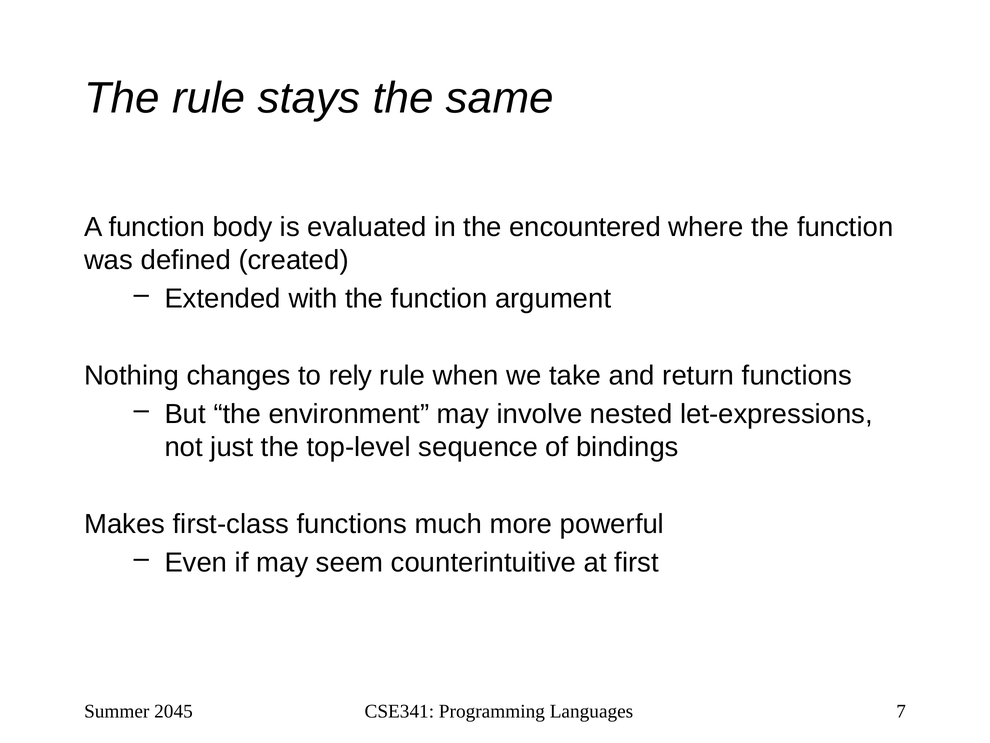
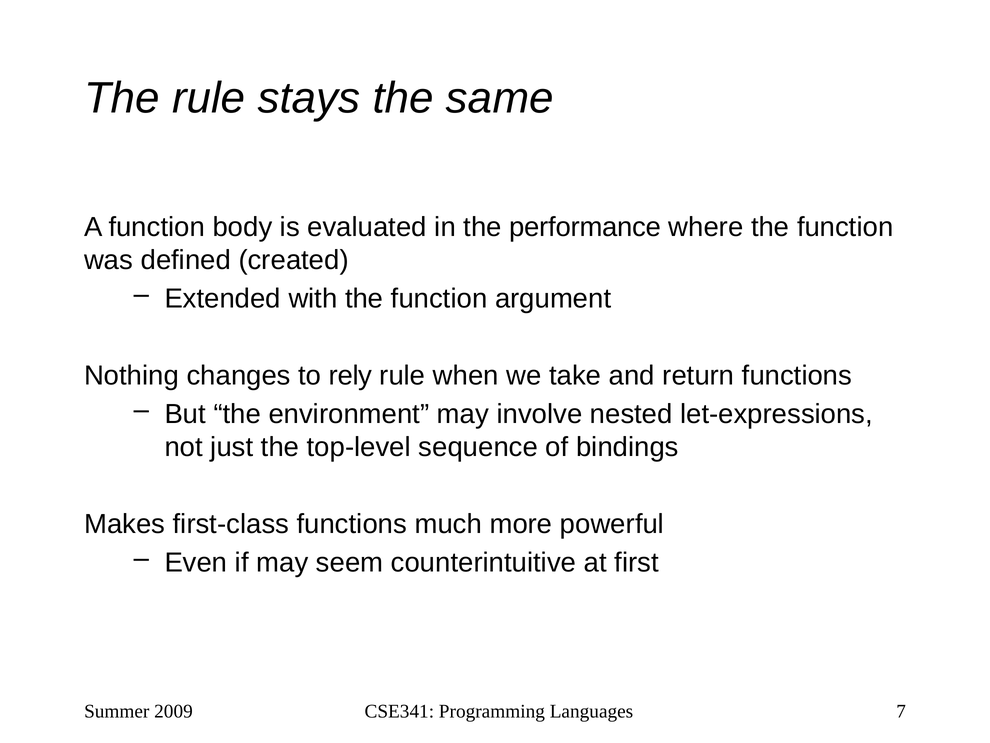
encountered: encountered -> performance
2045: 2045 -> 2009
